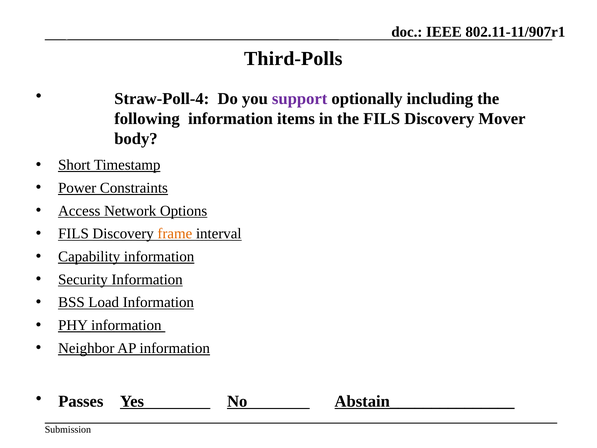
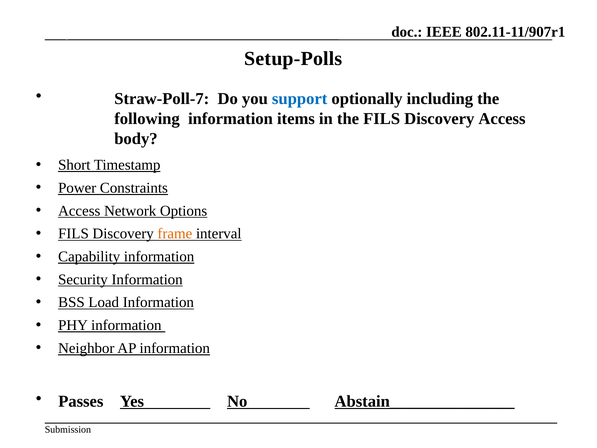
Third-Polls: Third-Polls -> Setup-Polls
Straw-Poll-4: Straw-Poll-4 -> Straw-Poll-7
support colour: purple -> blue
Discovery Mover: Mover -> Access
